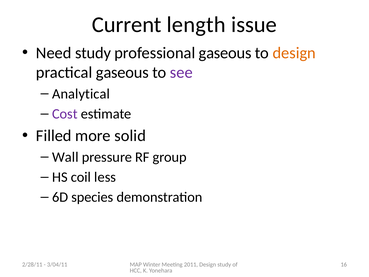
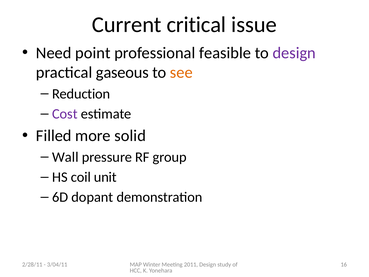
length: length -> critical
Need study: study -> point
professional gaseous: gaseous -> feasible
design at (294, 53) colour: orange -> purple
see colour: purple -> orange
Analytical: Analytical -> Reduction
less: less -> unit
species: species -> dopant
